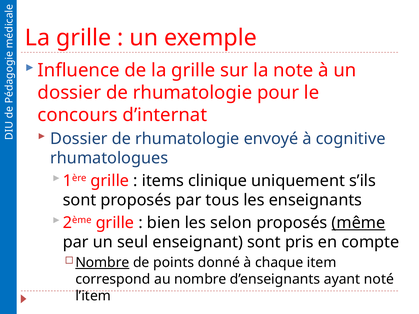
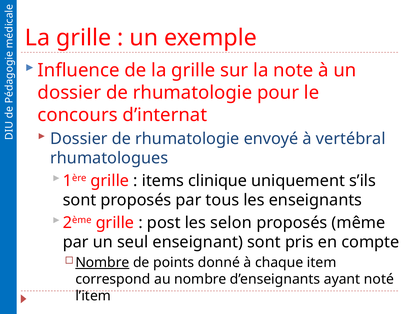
cognitive: cognitive -> vertébral
bien: bien -> post
même underline: present -> none
